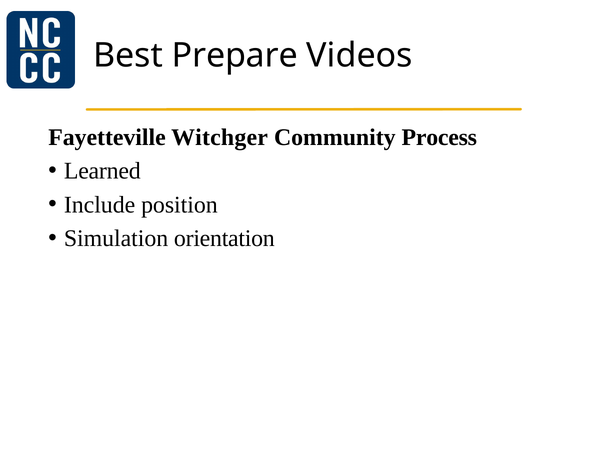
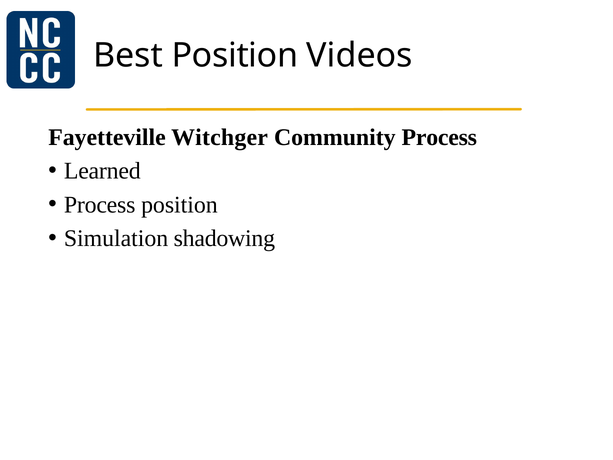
Best Prepare: Prepare -> Position
Include at (100, 205): Include -> Process
orientation: orientation -> shadowing
